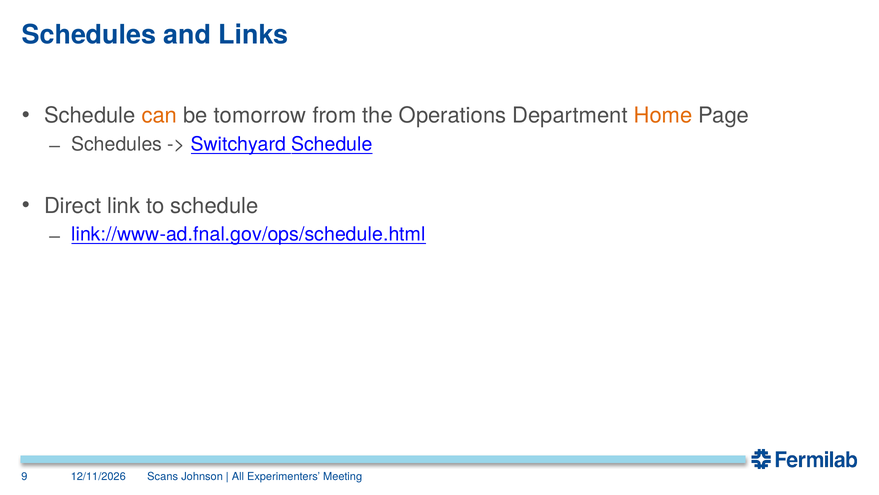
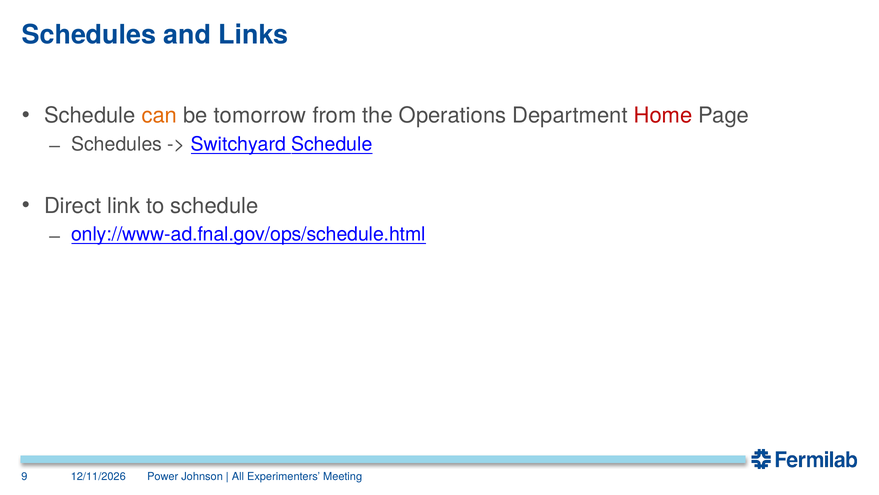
Home colour: orange -> red
link://www-ad.fnal.gov/ops/schedule.html: link://www-ad.fnal.gov/ops/schedule.html -> only://www-ad.fnal.gov/ops/schedule.html
Scans: Scans -> Power
